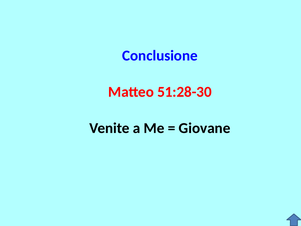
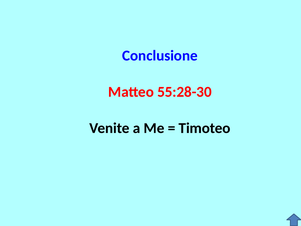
51:28-30: 51:28-30 -> 55:28-30
Giovane: Giovane -> Timoteo
